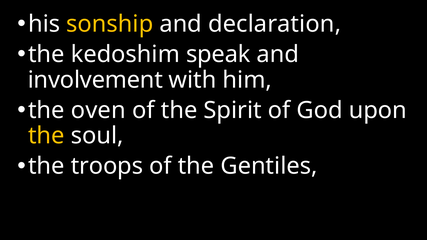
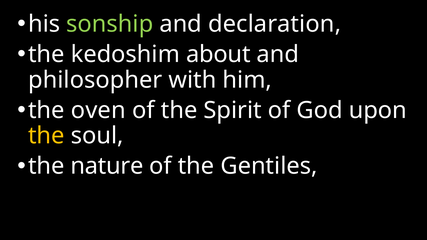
sonship colour: yellow -> light green
speak: speak -> about
involvement: involvement -> philosopher
troops: troops -> nature
